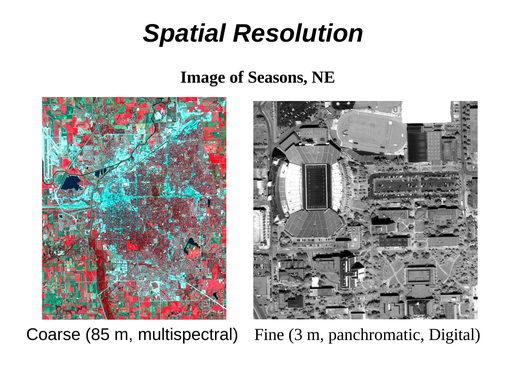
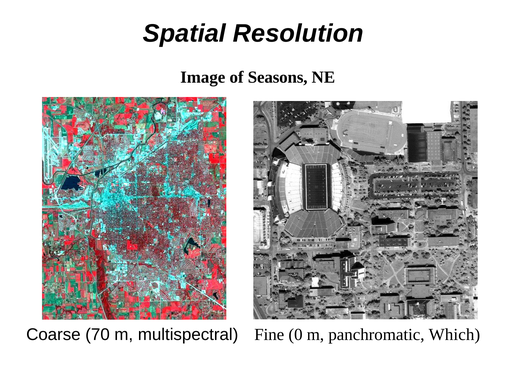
85: 85 -> 70
3: 3 -> 0
Digital: Digital -> Which
